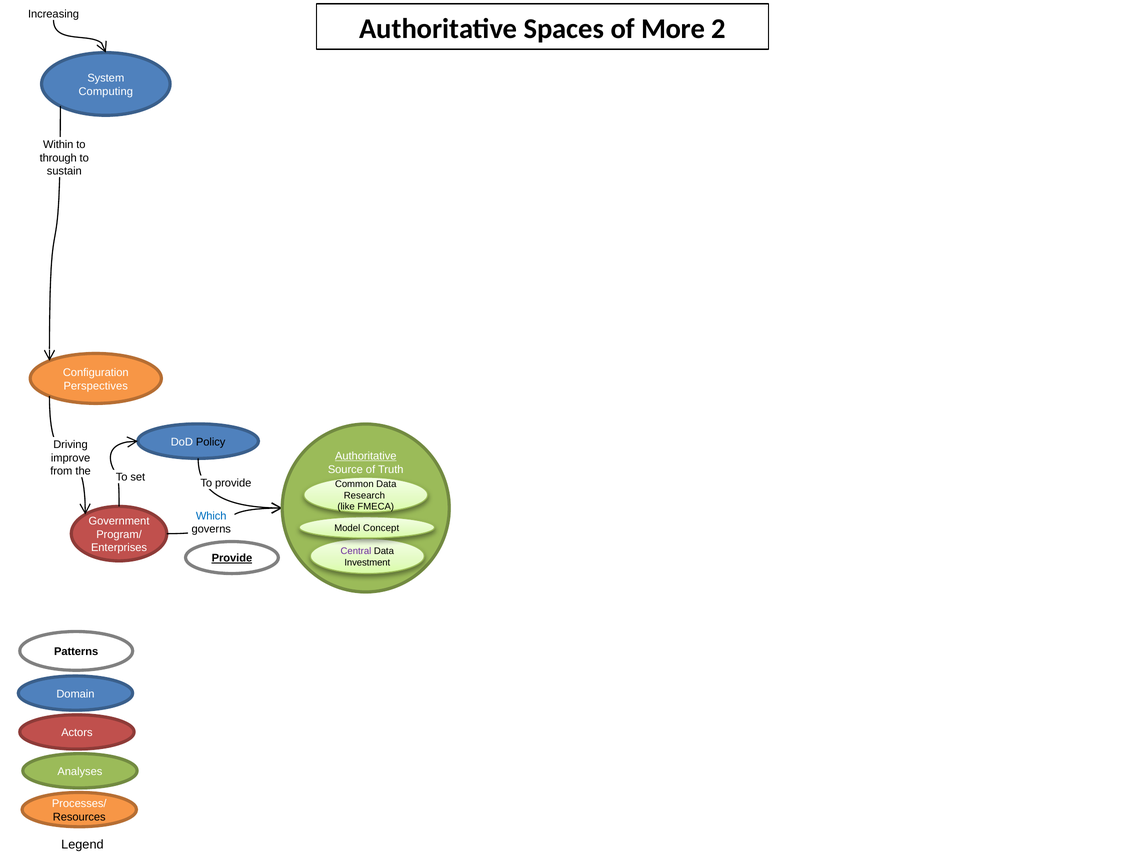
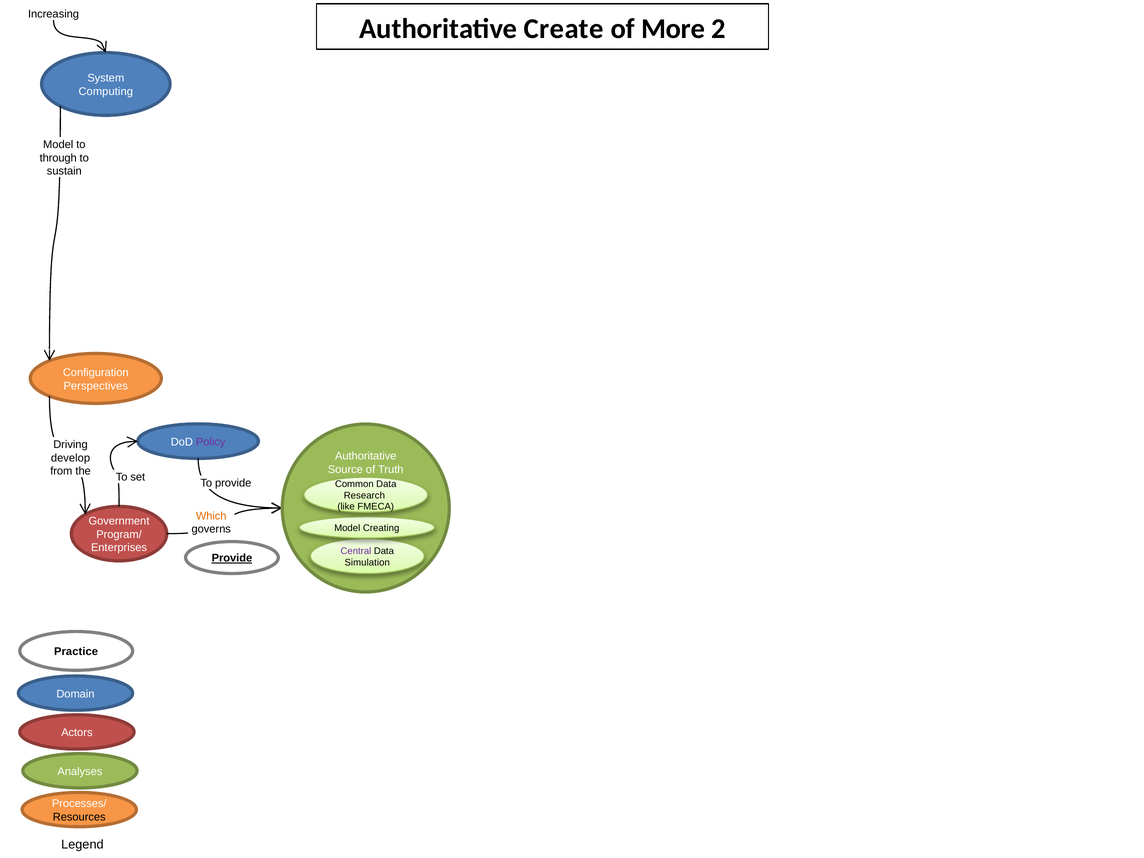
Spaces: Spaces -> Create
Within at (58, 145): Within -> Model
Policy colour: black -> purple
Authoritative at (366, 456) underline: present -> none
improve: improve -> develop
Which colour: blue -> orange
Concept: Concept -> Creating
Investment: Investment -> Simulation
Patterns: Patterns -> Practice
